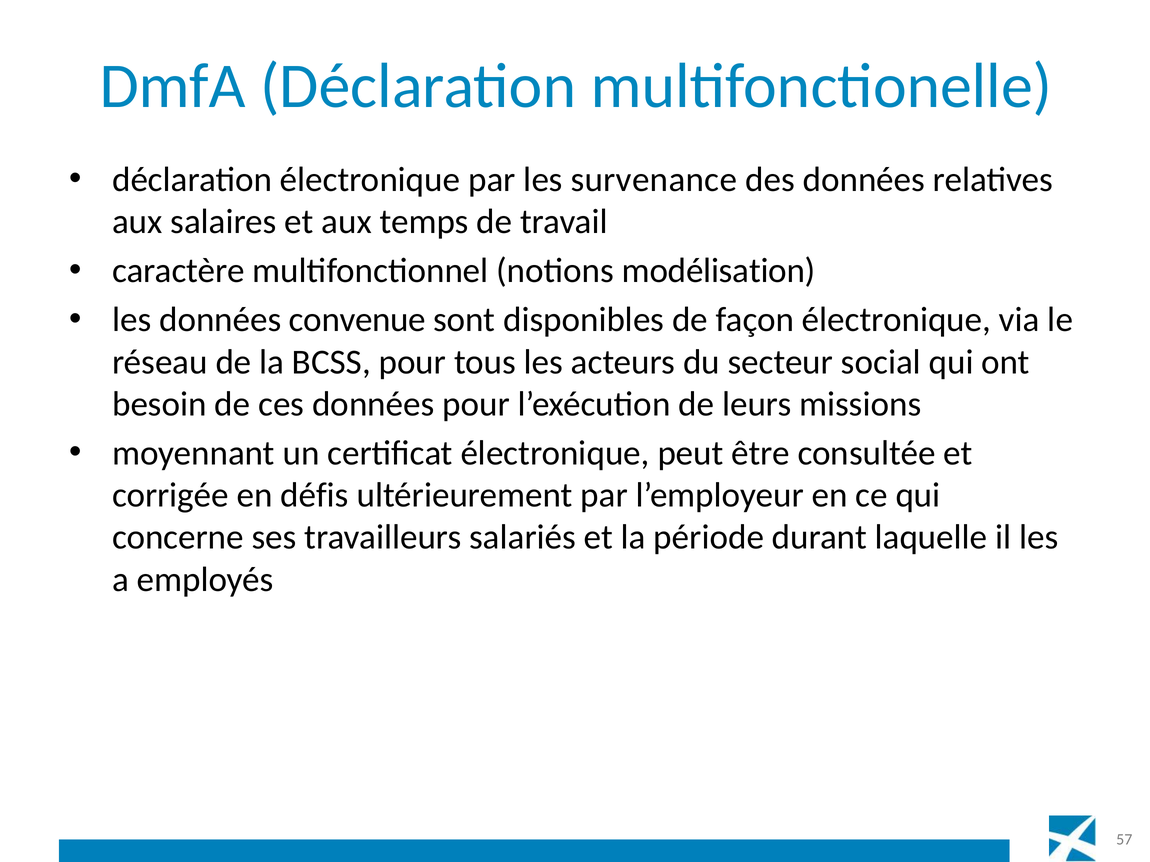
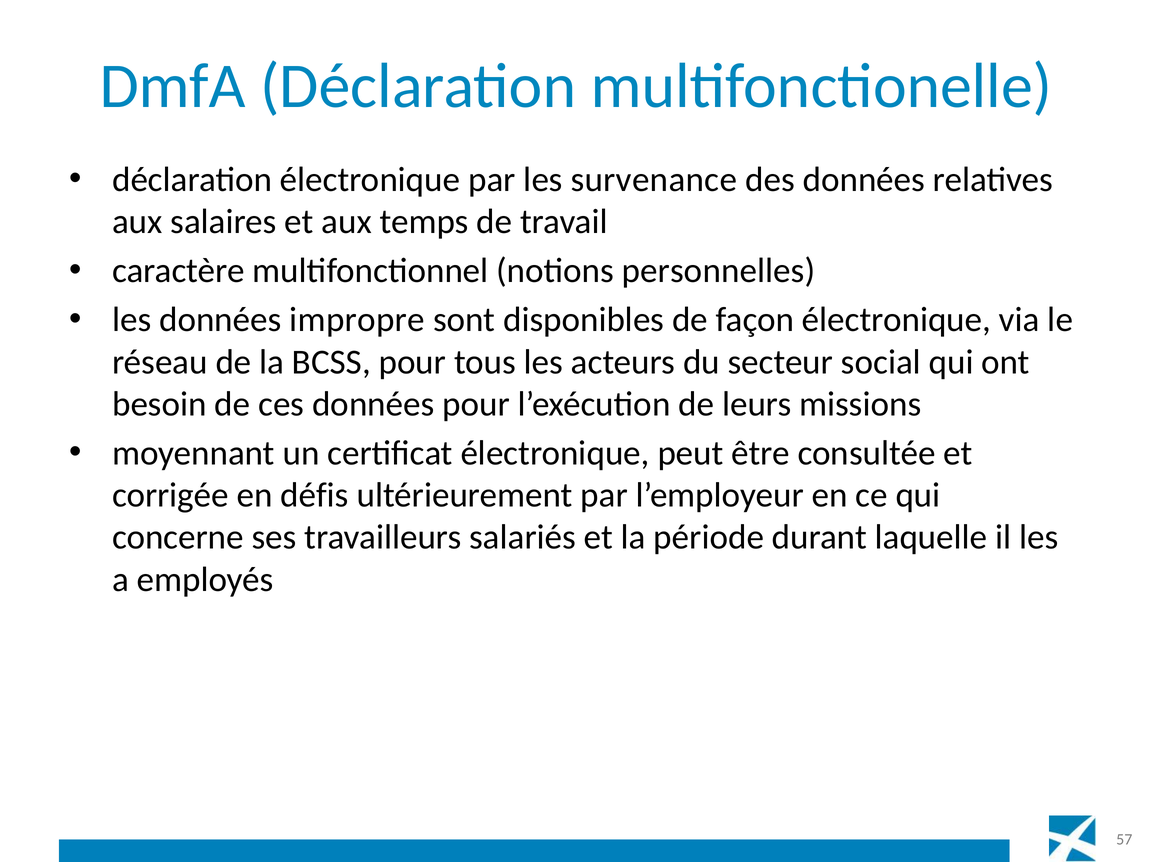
modélisation: modélisation -> personnelles
convenue: convenue -> impropre
